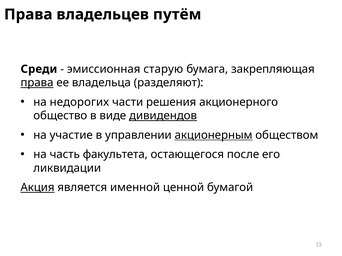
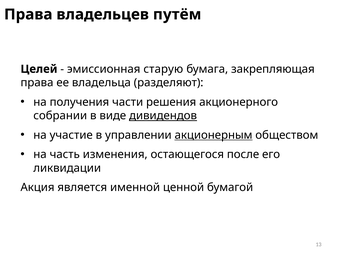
Среди: Среди -> Целей
права at (37, 83) underline: present -> none
недорогих: недорогих -> получения
общество: общество -> собрании
факультета: факультета -> изменения
Акция underline: present -> none
